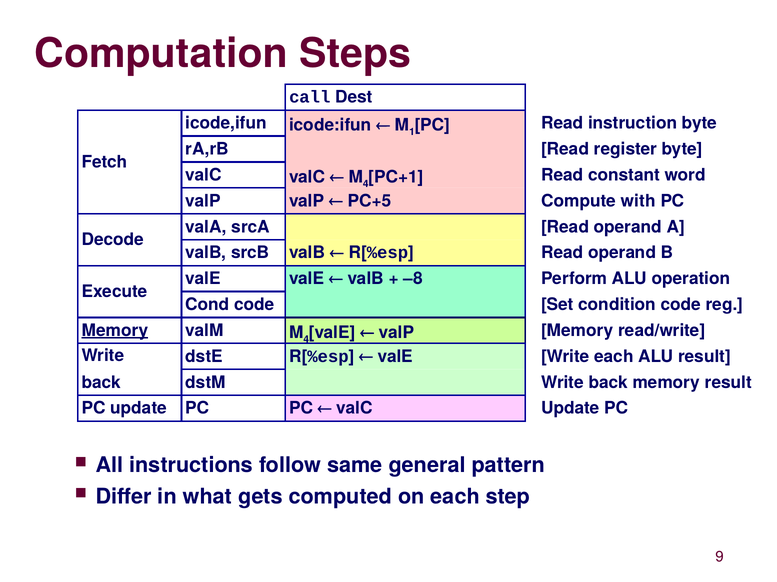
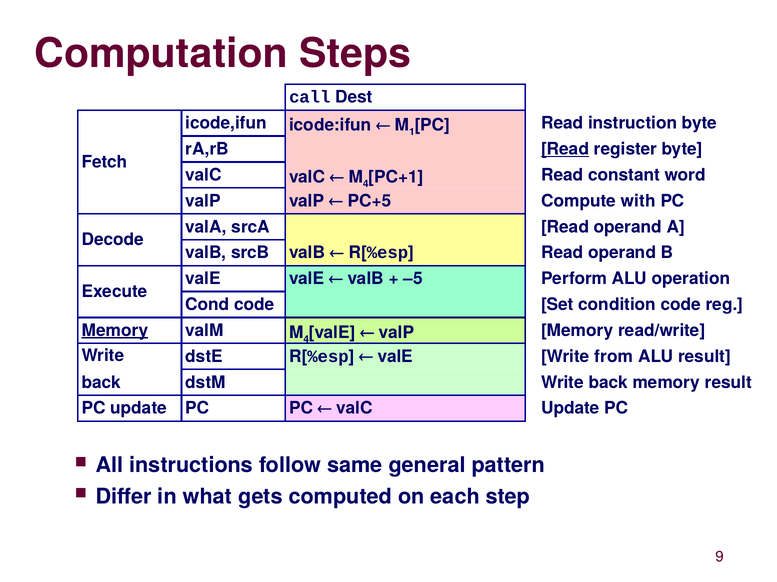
Read at (565, 149) underline: none -> present
–8: –8 -> –5
Write each: each -> from
